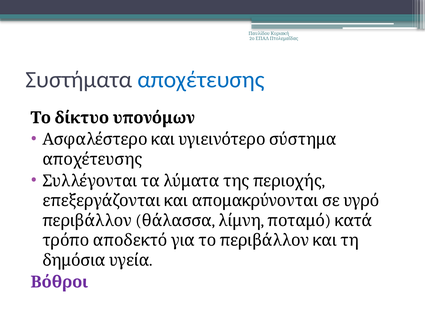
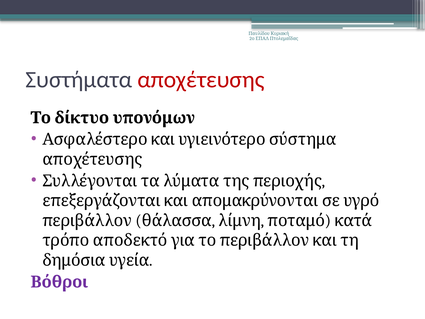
αποχέτευσης at (201, 80) colour: blue -> red
